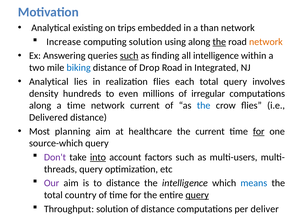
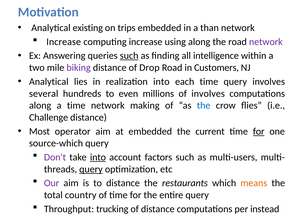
computing solution: solution -> increase
the at (219, 42) underline: present -> none
network at (266, 42) colour: orange -> purple
biking colour: blue -> purple
Integrated: Integrated -> Customers
realization flies: flies -> into
each total: total -> time
density: density -> several
of irregular: irregular -> involves
network current: current -> making
Delivered: Delivered -> Challenge
planning: planning -> operator
at healthcare: healthcare -> embedded
query at (91, 169) underline: none -> present
the intelligence: intelligence -> restaurants
means colour: blue -> orange
query at (197, 195) underline: present -> none
Throughput solution: solution -> trucking
deliver: deliver -> instead
